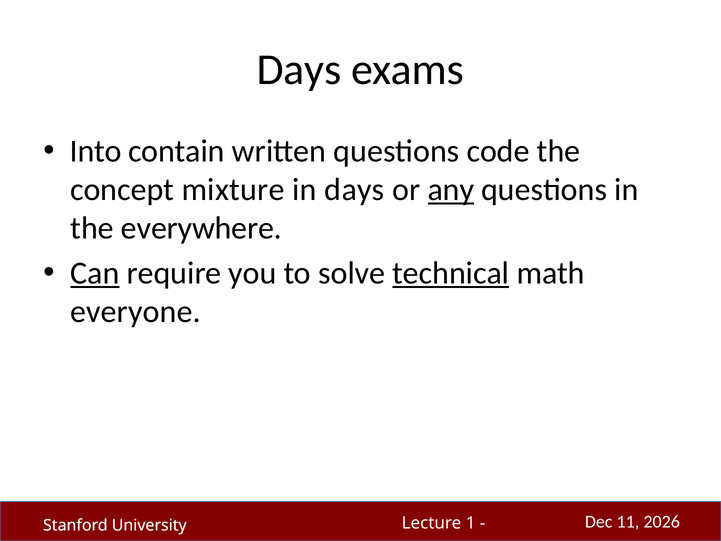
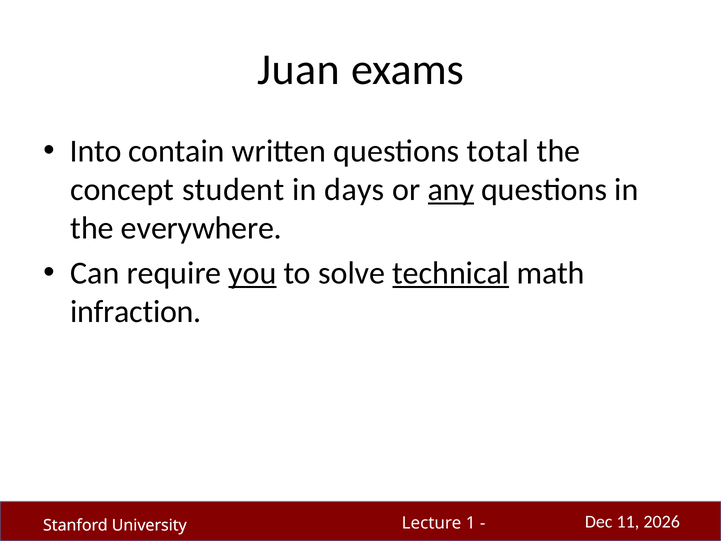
Days at (299, 70): Days -> Juan
code: code -> total
mixture: mixture -> student
Can underline: present -> none
you underline: none -> present
everyone: everyone -> infraction
